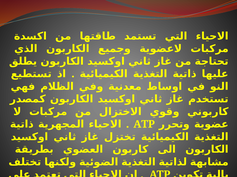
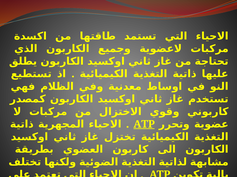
ATP at (144, 125) underline: none -> present
